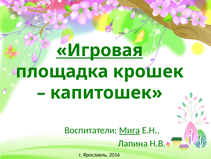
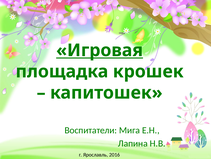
Мига underline: present -> none
